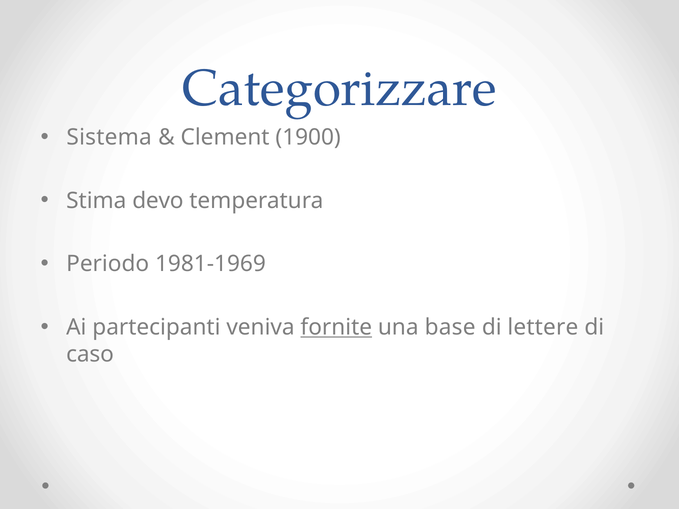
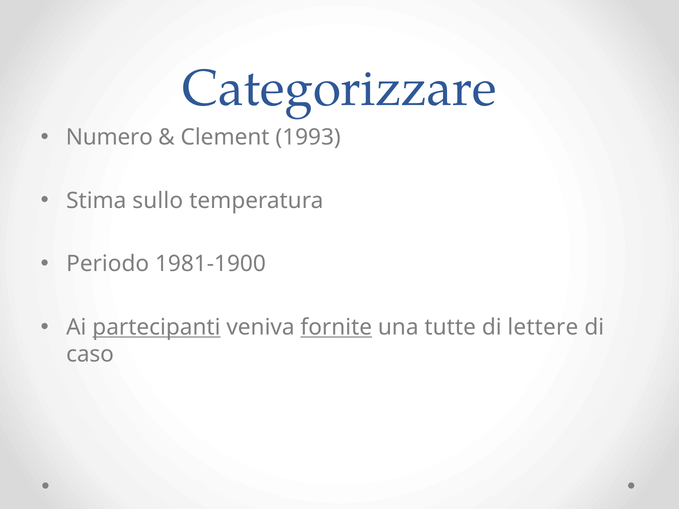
Sistema: Sistema -> Numero
1900: 1900 -> 1993
devo: devo -> sullo
1981-1969: 1981-1969 -> 1981-1900
partecipanti underline: none -> present
base: base -> tutte
